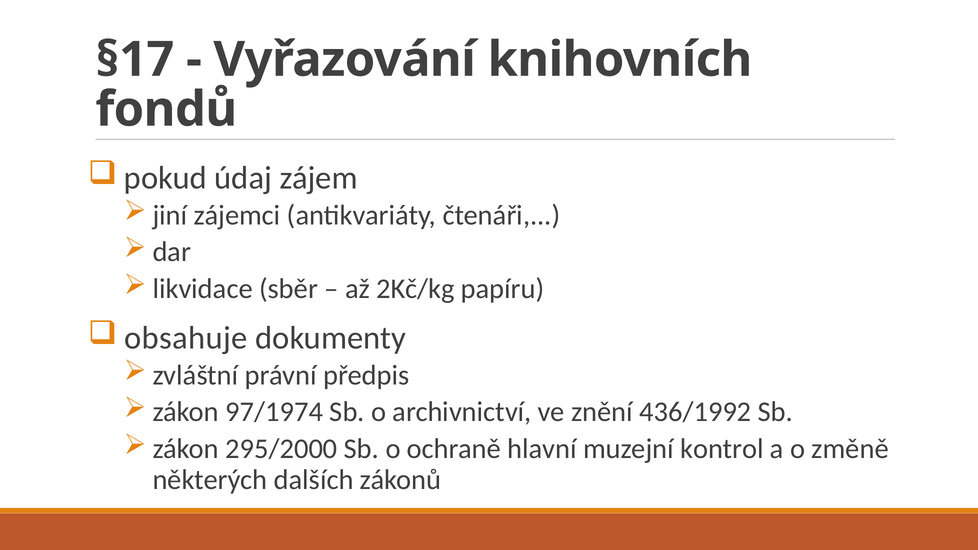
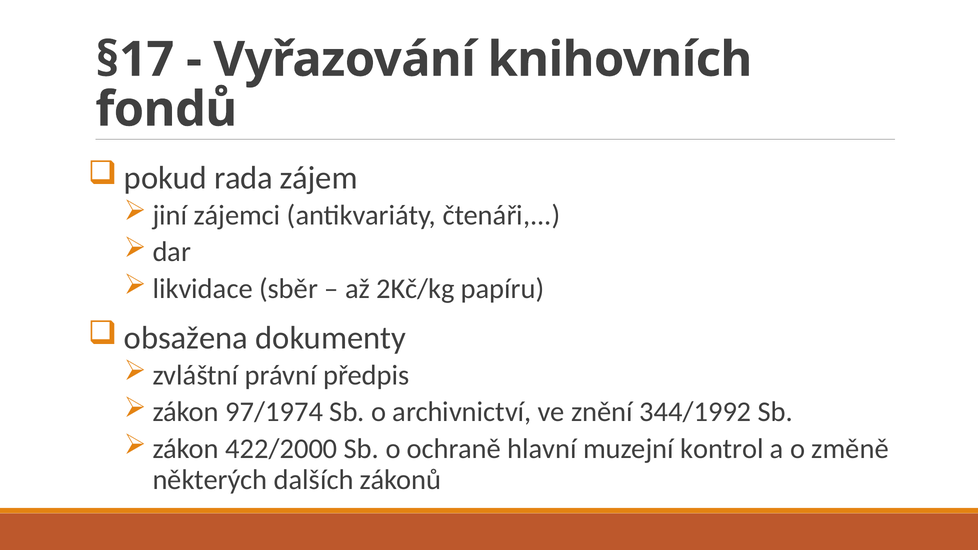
údaj: údaj -> rada
obsahuje: obsahuje -> obsažena
436/1992: 436/1992 -> 344/1992
295/2000: 295/2000 -> 422/2000
